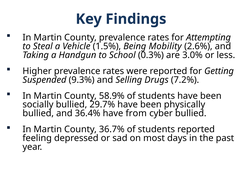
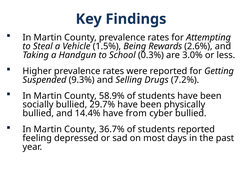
Mobility: Mobility -> Rewards
36.4%: 36.4% -> 14.4%
